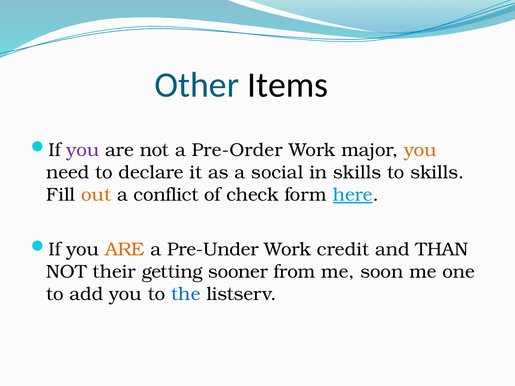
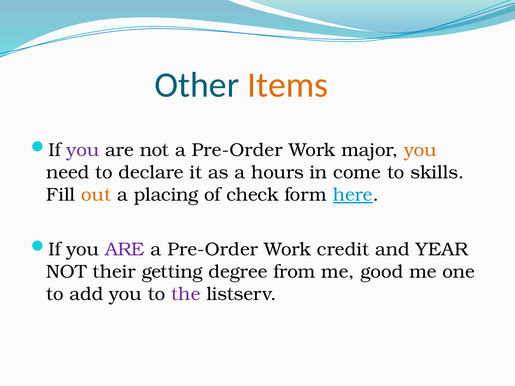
Items colour: black -> orange
social: social -> hours
in skills: skills -> come
conflict: conflict -> placing
ARE at (125, 250) colour: orange -> purple
Pre-Under at (213, 250): Pre-Under -> Pre-Order
THAN: THAN -> YEAR
sooner: sooner -> degree
soon: soon -> good
the colour: blue -> purple
